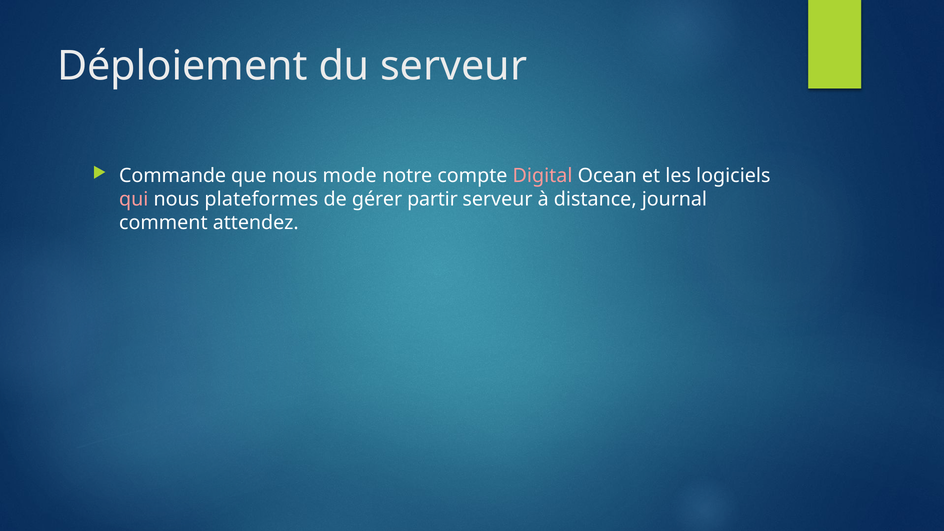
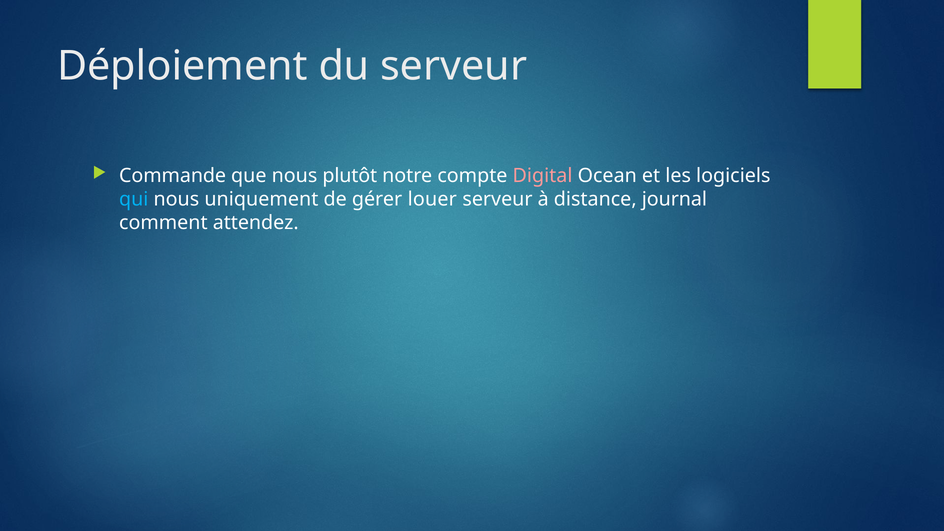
mode: mode -> plutôt
qui colour: pink -> light blue
plateformes: plateformes -> uniquement
partir: partir -> louer
